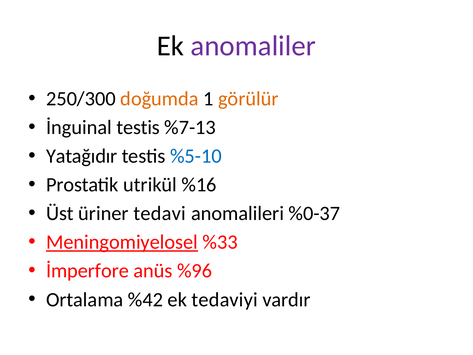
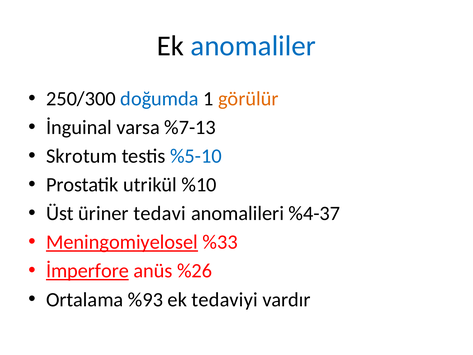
anomaliler colour: purple -> blue
doğumda colour: orange -> blue
İnguinal testis: testis -> varsa
Yatağıdır: Yatağıdır -> Skrotum
%16: %16 -> %10
%0-37: %0-37 -> %4-37
İmperfore underline: none -> present
%96: %96 -> %26
%42: %42 -> %93
